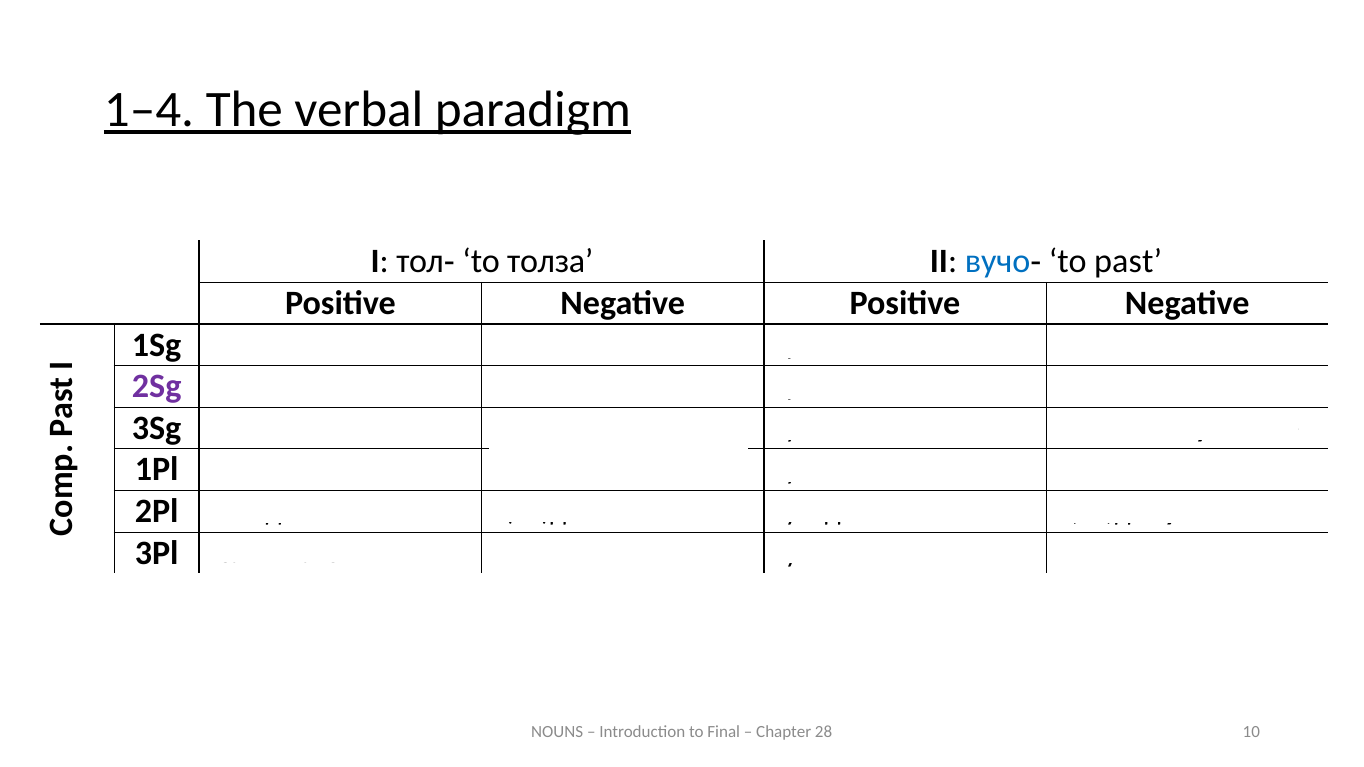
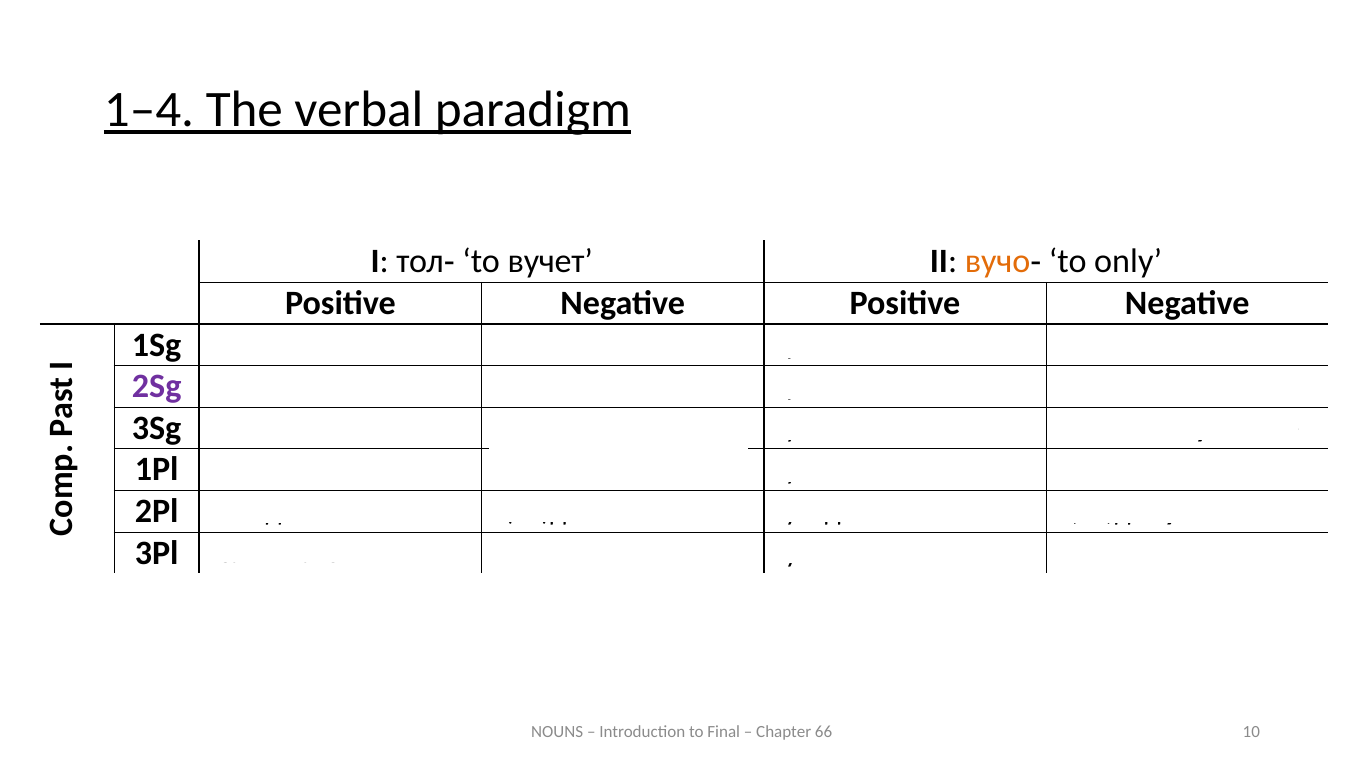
to толза: толза -> вучет
вучо at (998, 262) colour: blue -> orange
past: past -> only
28: 28 -> 66
